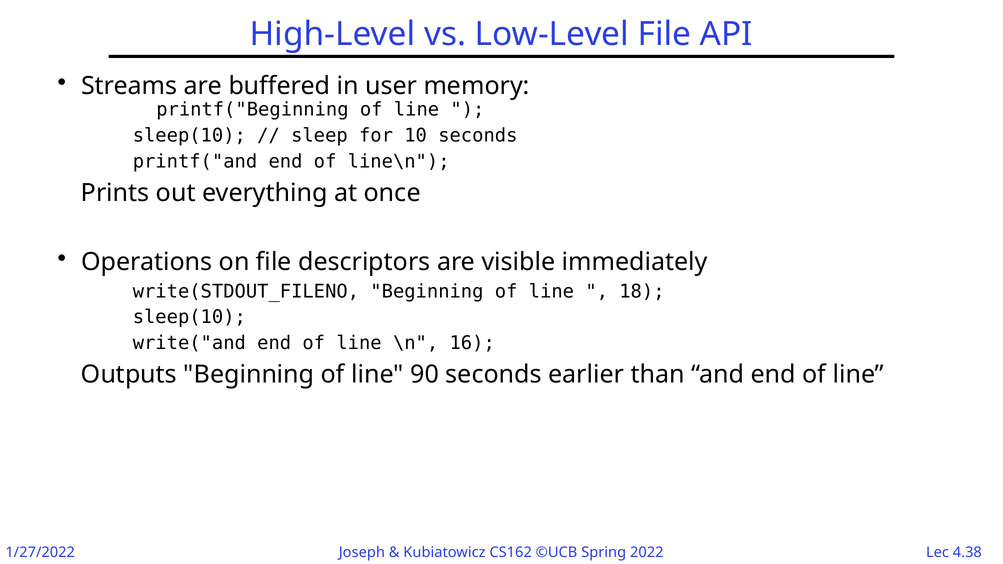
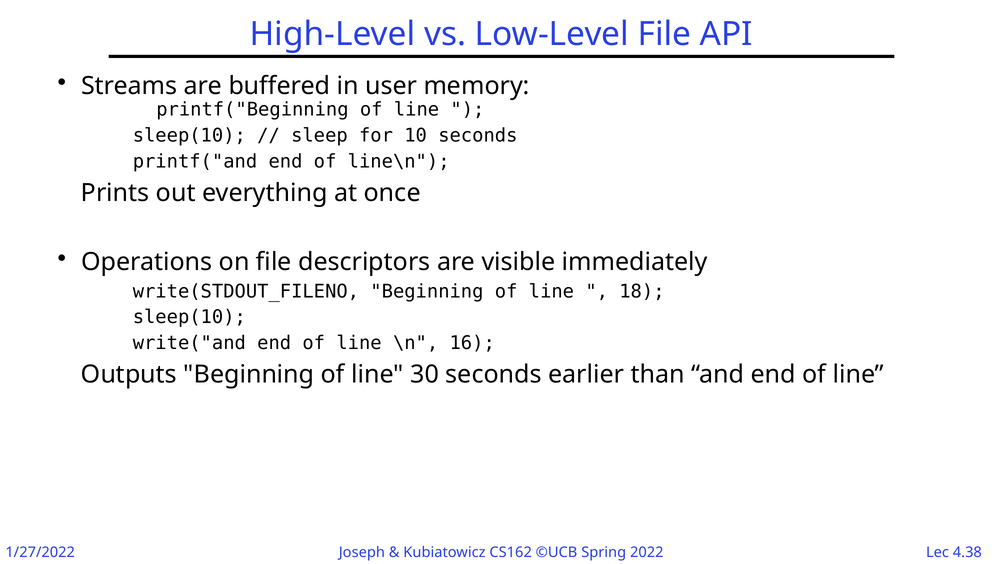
90: 90 -> 30
